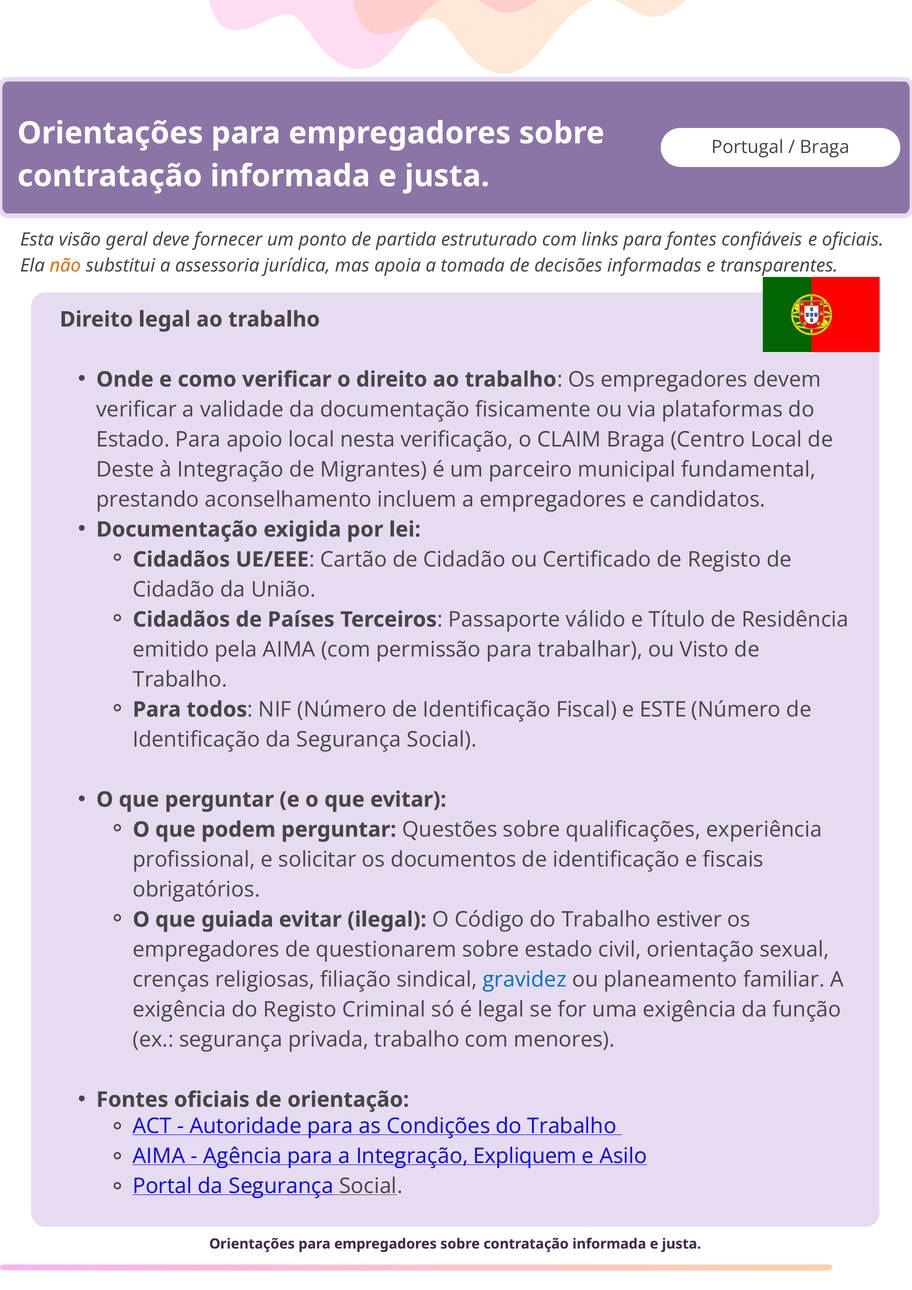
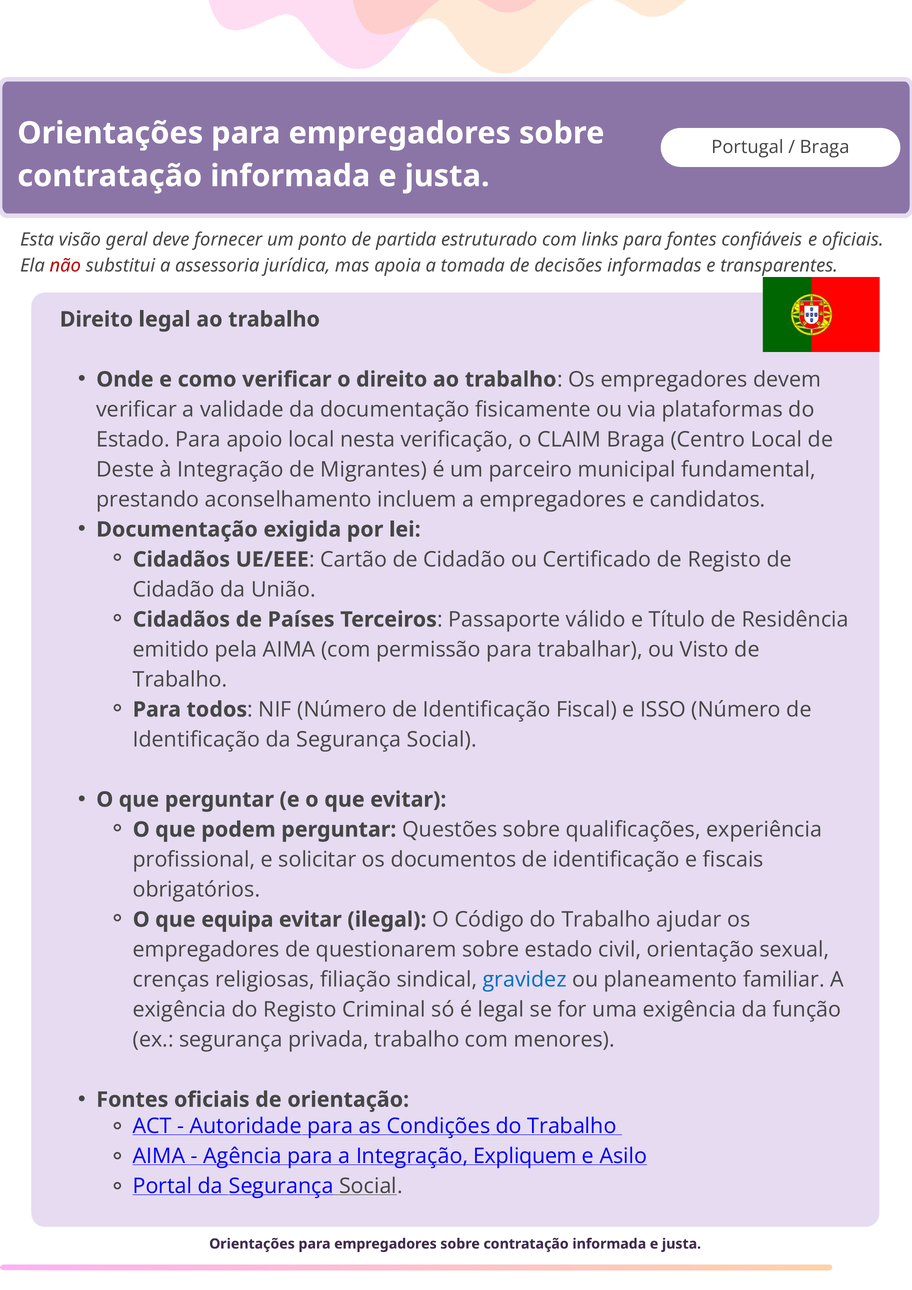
não colour: orange -> red
ESTE: ESTE -> ISSO
guiada: guiada -> equipa
estiver: estiver -> ajudar
